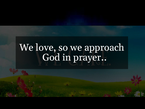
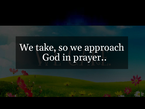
love: love -> take
